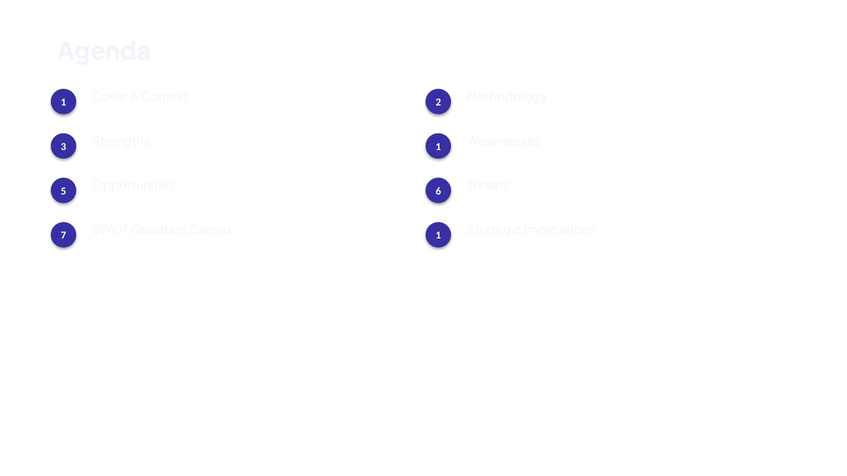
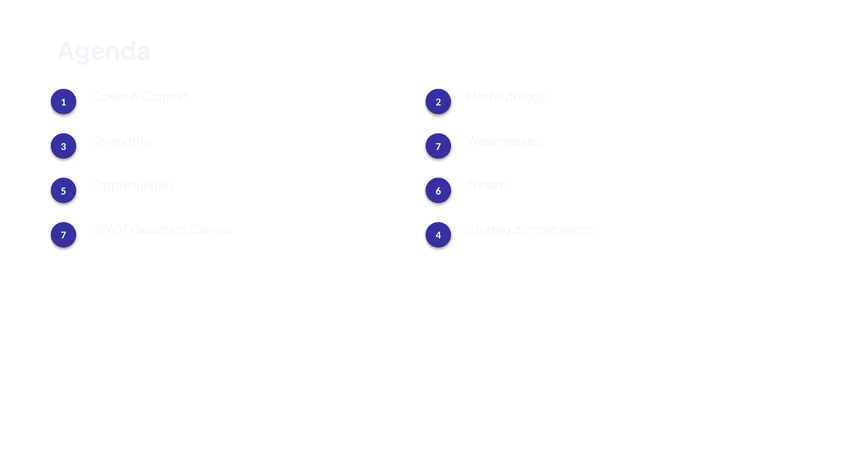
Strengths 1: 1 -> 7
Canvas 1: 1 -> 4
